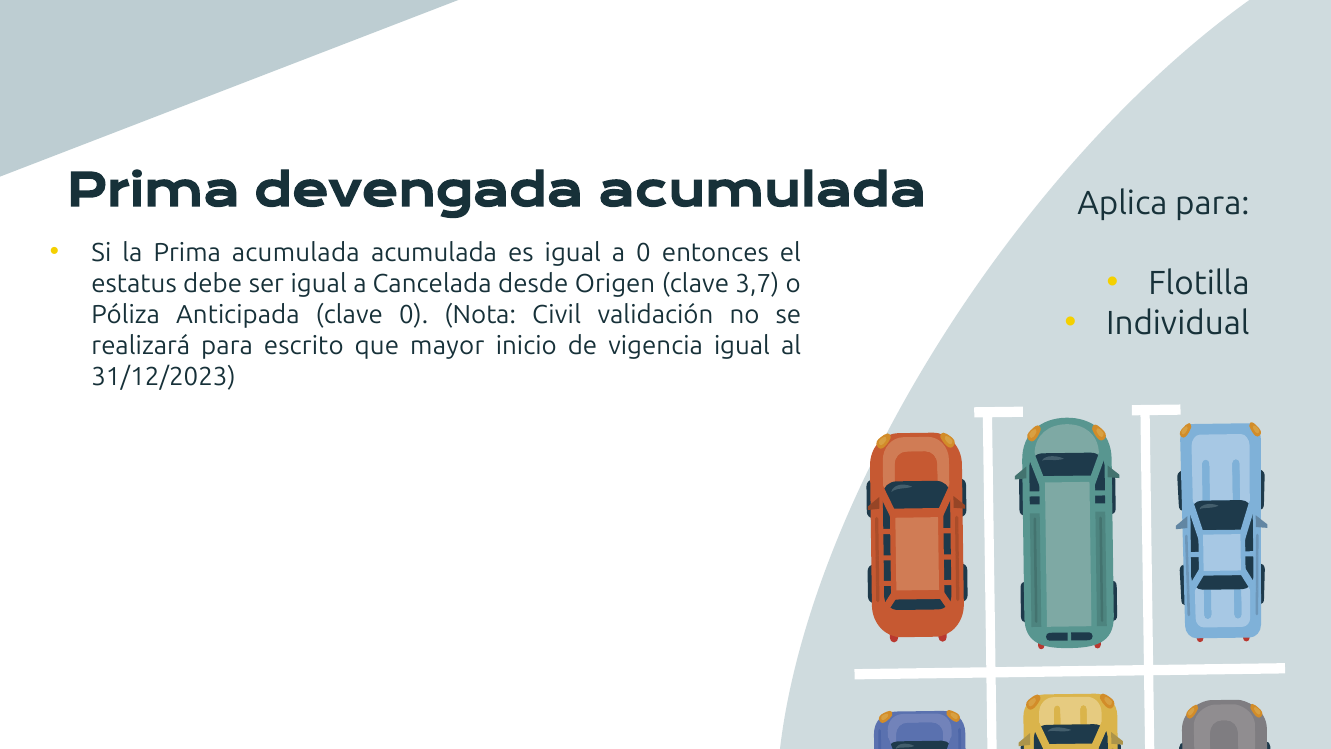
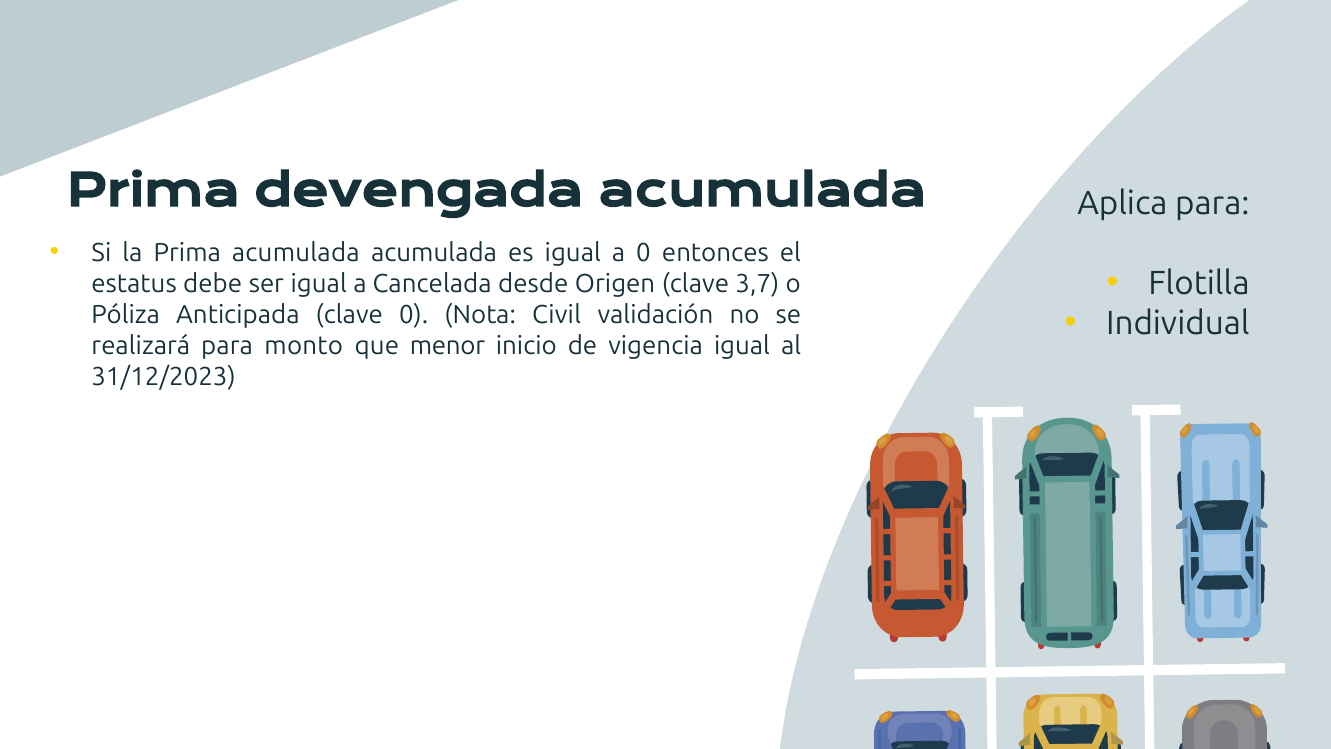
escrito: escrito -> monto
mayor: mayor -> menor
